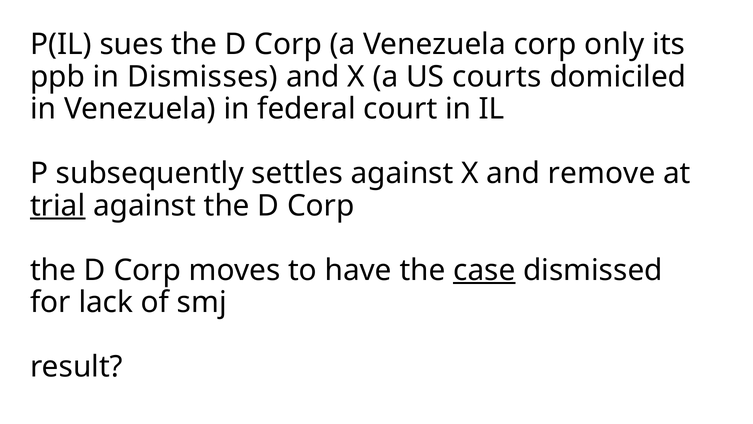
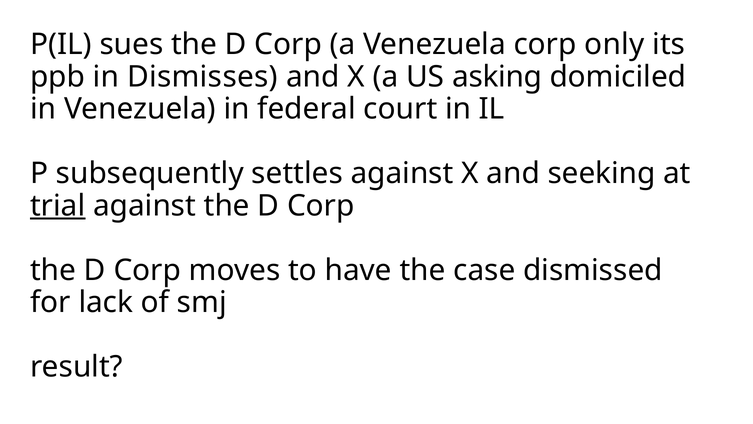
courts: courts -> asking
remove: remove -> seeking
case underline: present -> none
